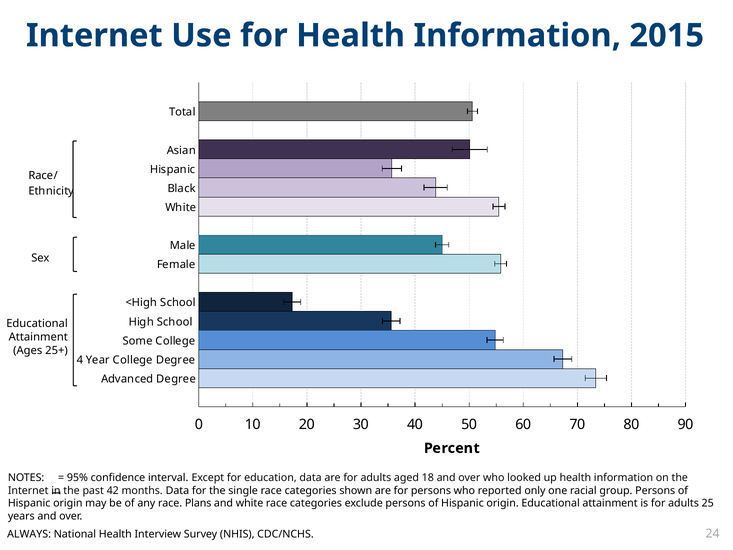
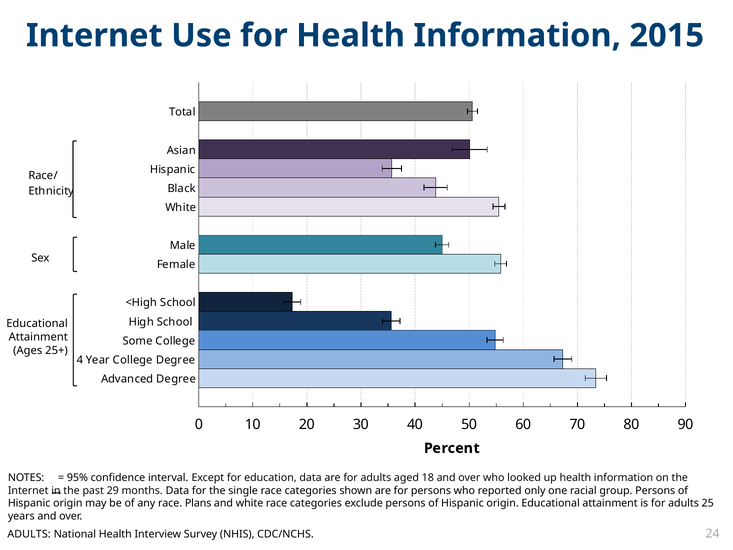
42: 42 -> 29
ALWAYS at (29, 534): ALWAYS -> ADULTS
